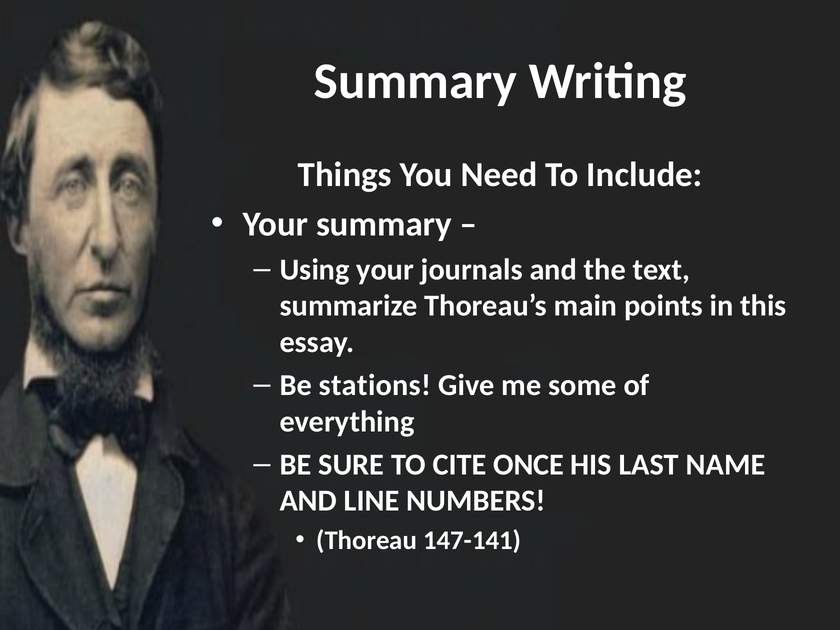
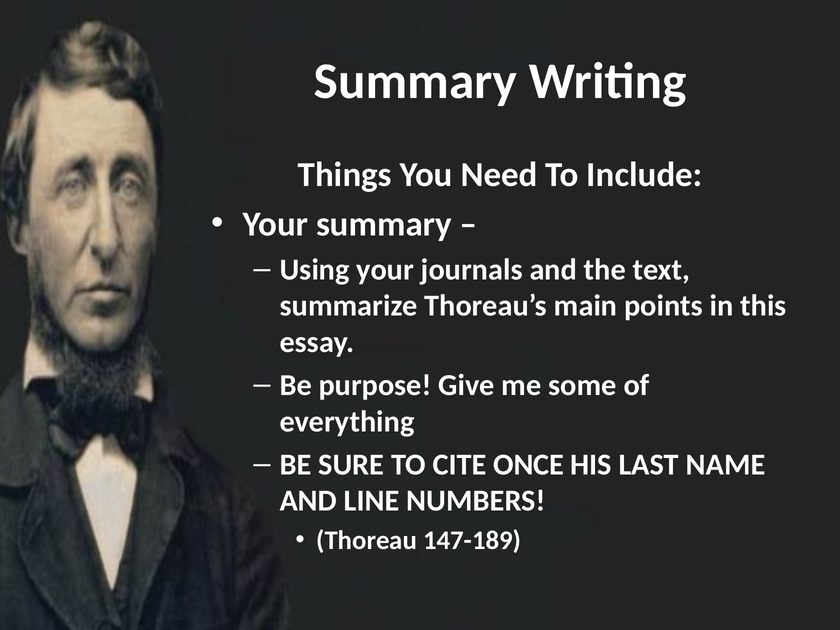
stations: stations -> purpose
147-141: 147-141 -> 147-189
